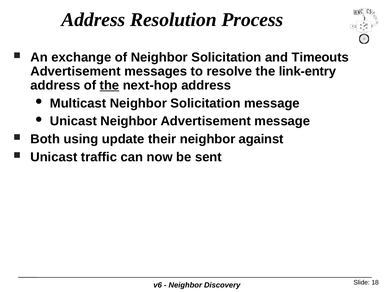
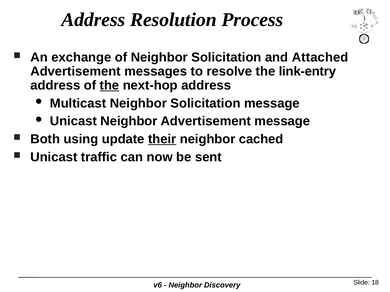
Timeouts: Timeouts -> Attached
their underline: none -> present
against: against -> cached
